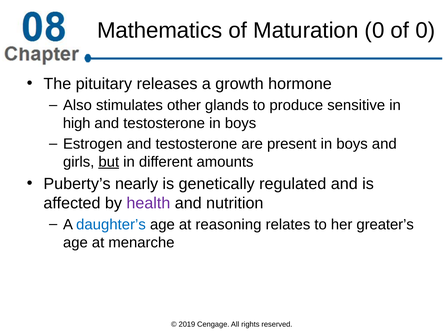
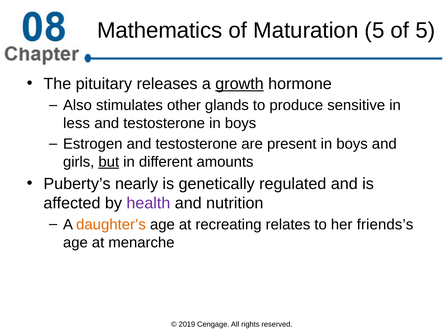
Maturation 0: 0 -> 5
of 0: 0 -> 5
growth underline: none -> present
high: high -> less
daughter’s colour: blue -> orange
reasoning: reasoning -> recreating
greater’s: greater’s -> friends’s
